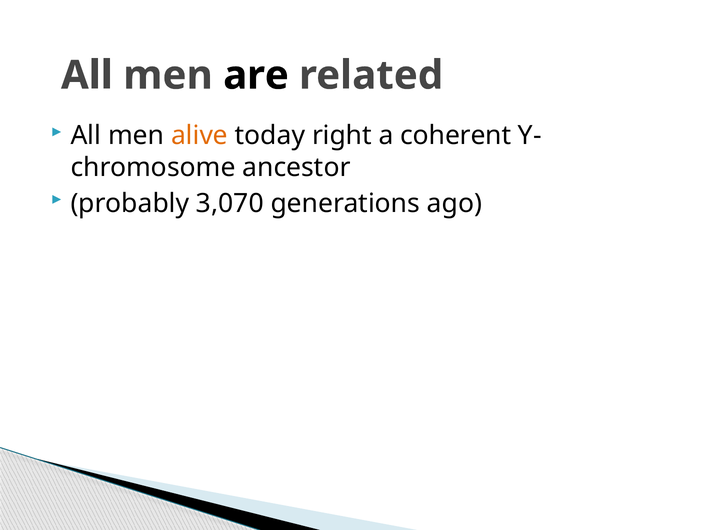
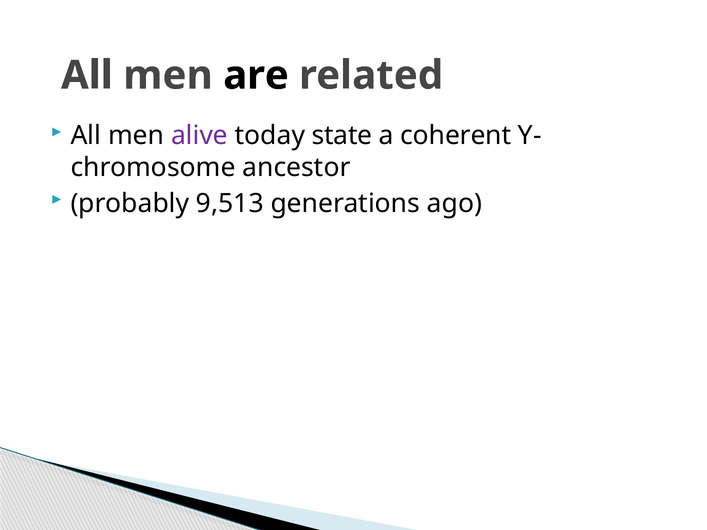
alive colour: orange -> purple
right: right -> state
3,070: 3,070 -> 9,513
